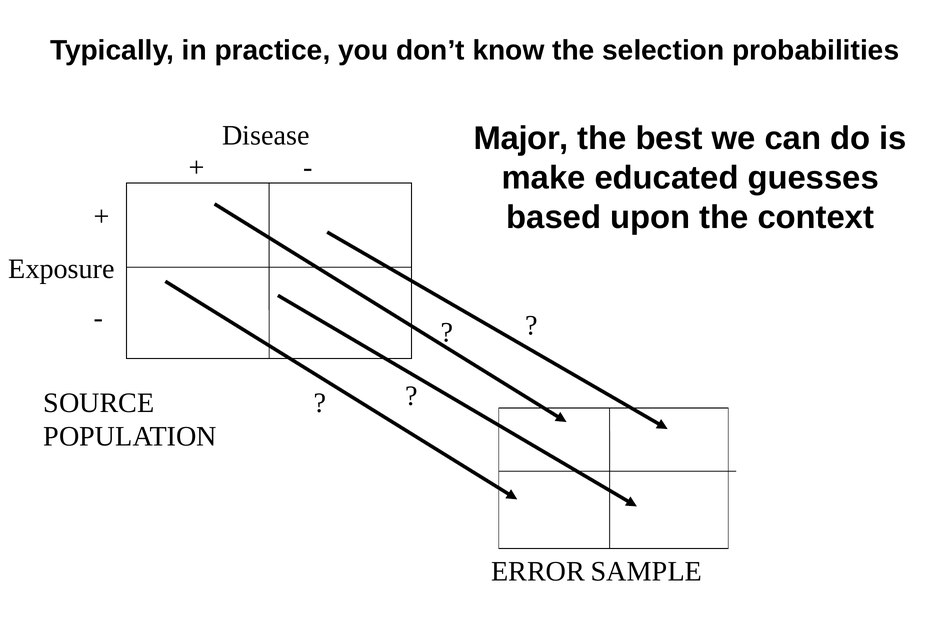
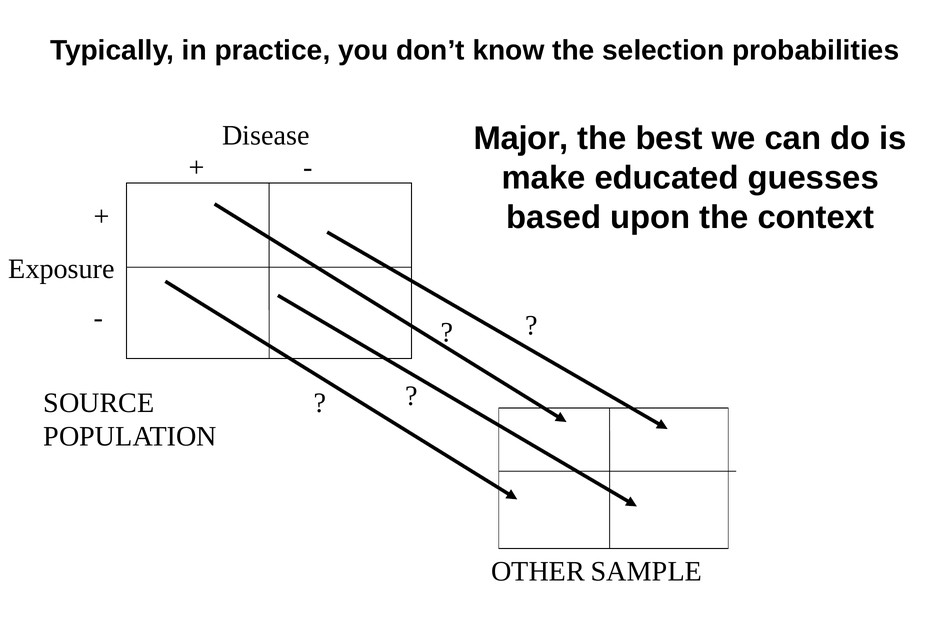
ERROR: ERROR -> OTHER
